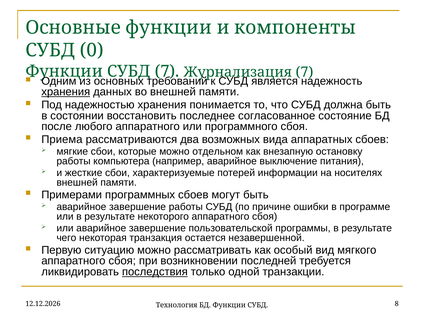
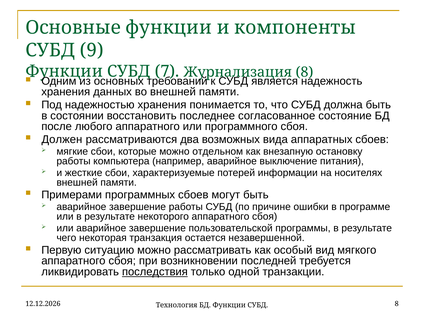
0: 0 -> 9
7 at (304, 72): 7 -> 8
хранения at (66, 92) underline: present -> none
Приема: Приема -> Должен
